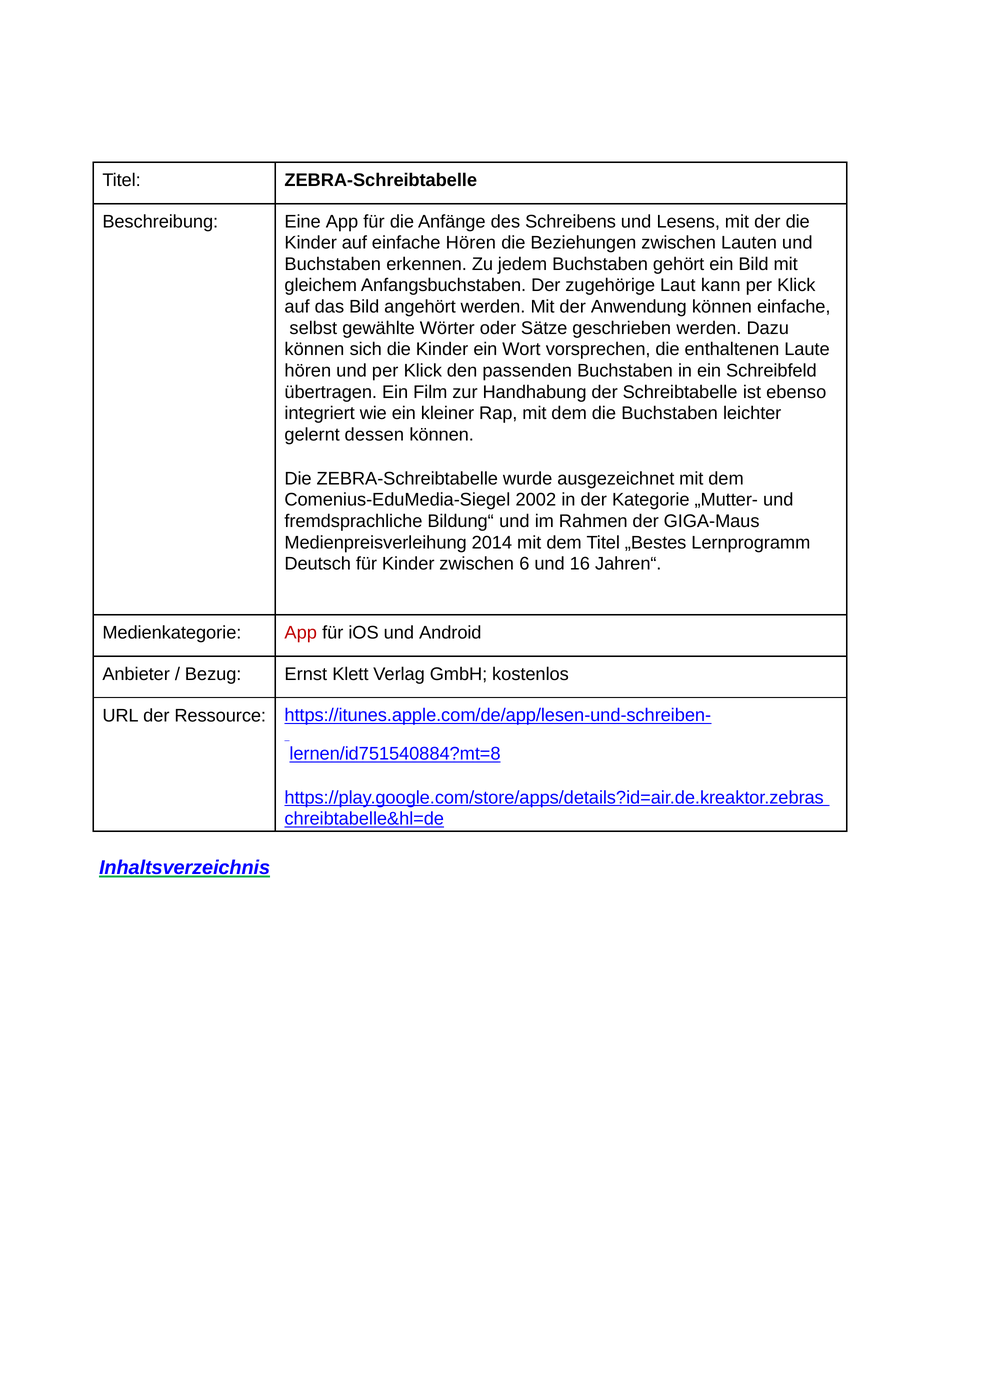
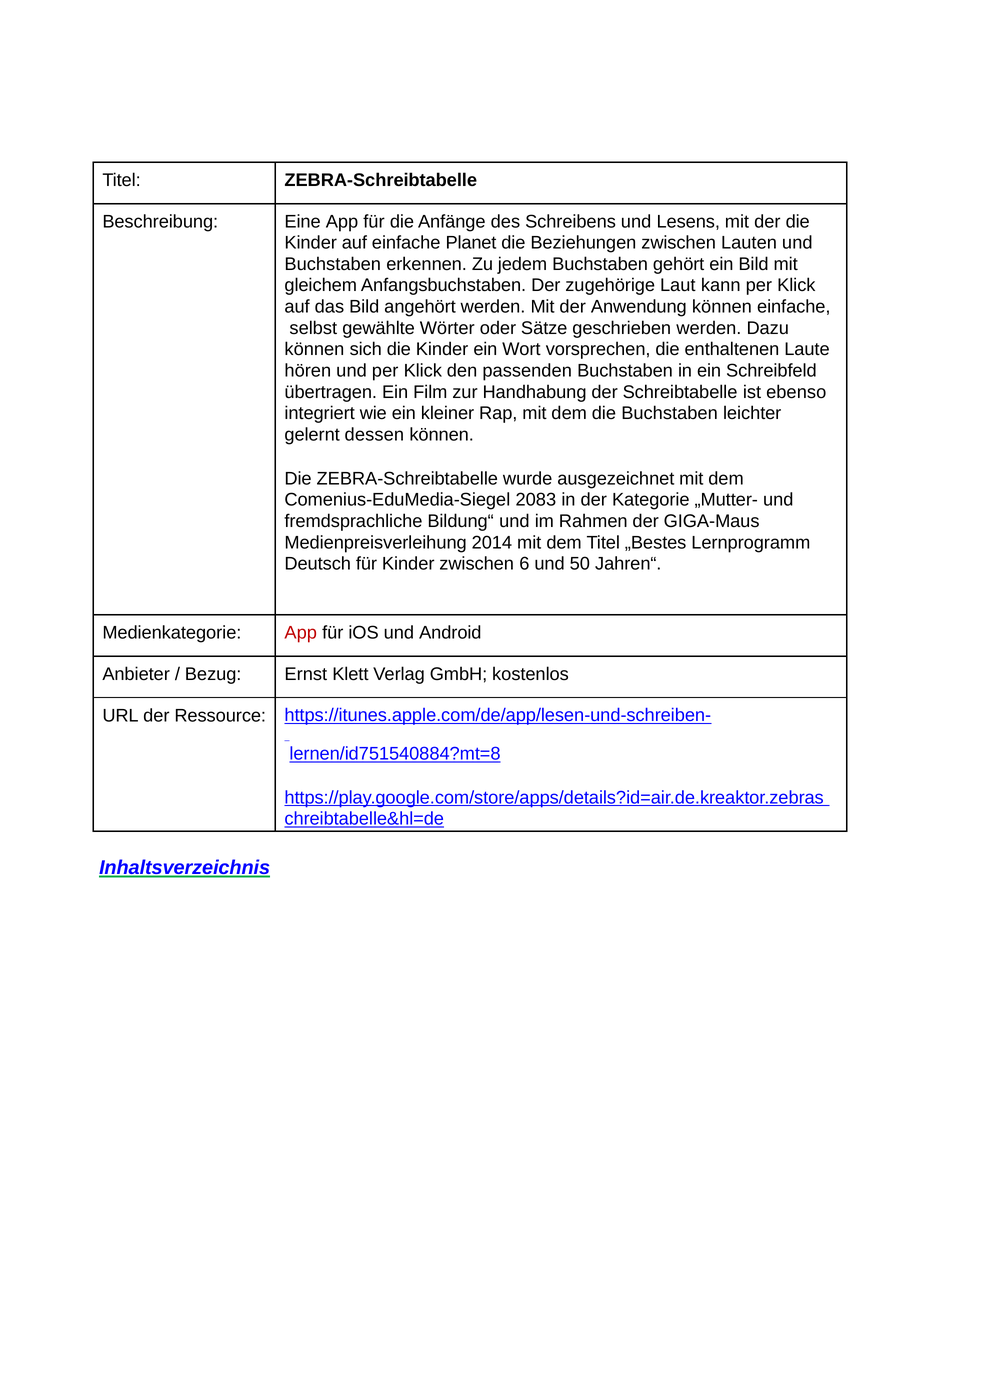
einfache Hören: Hören -> Planet
2002: 2002 -> 2083
16: 16 -> 50
